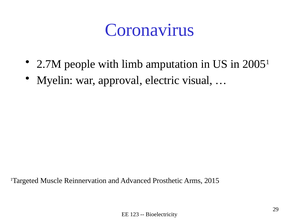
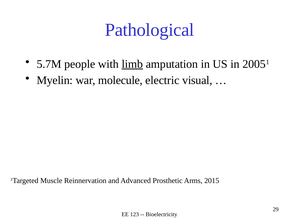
Coronavirus: Coronavirus -> Pathological
2.7M: 2.7M -> 5.7M
limb underline: none -> present
approval: approval -> molecule
